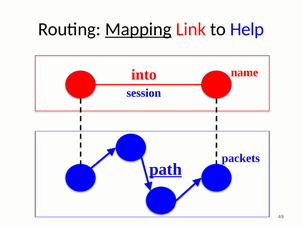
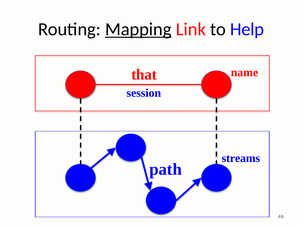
into: into -> that
packets: packets -> streams
path underline: present -> none
